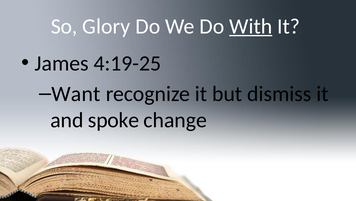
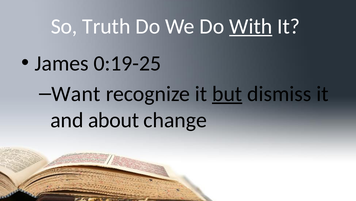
Glory: Glory -> Truth
4:19-25: 4:19-25 -> 0:19-25
but underline: none -> present
spoke: spoke -> about
